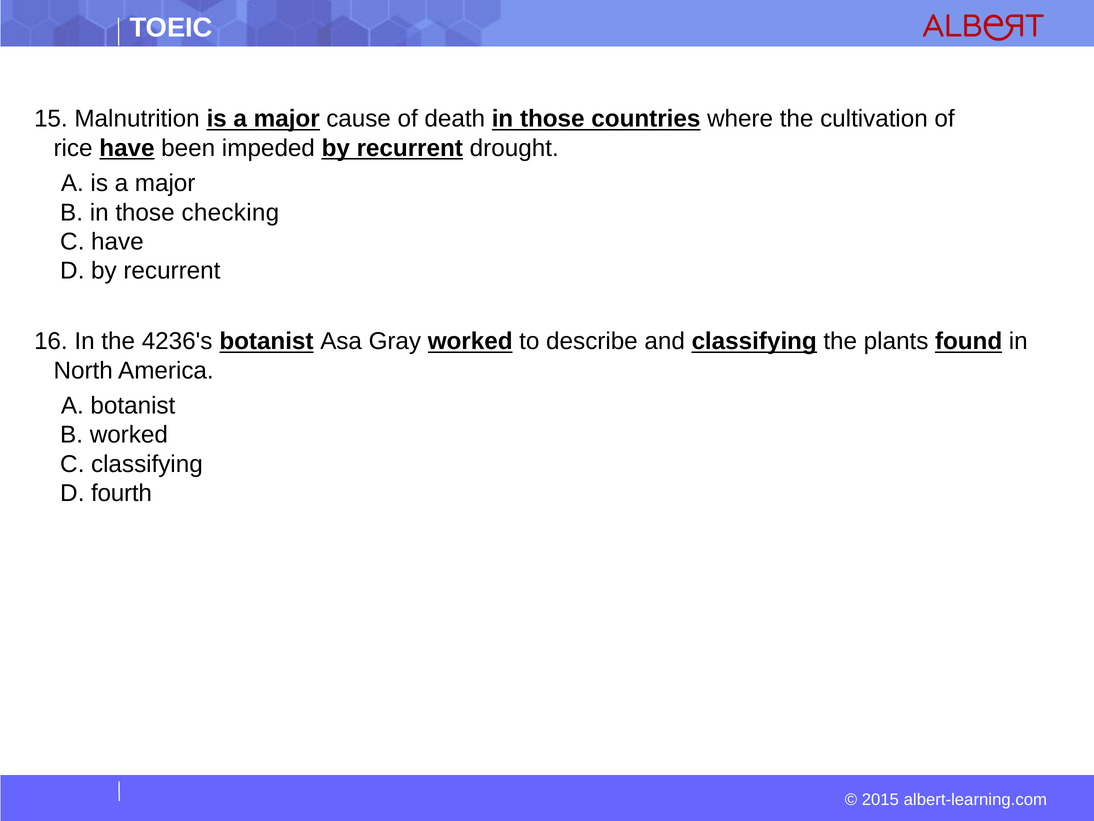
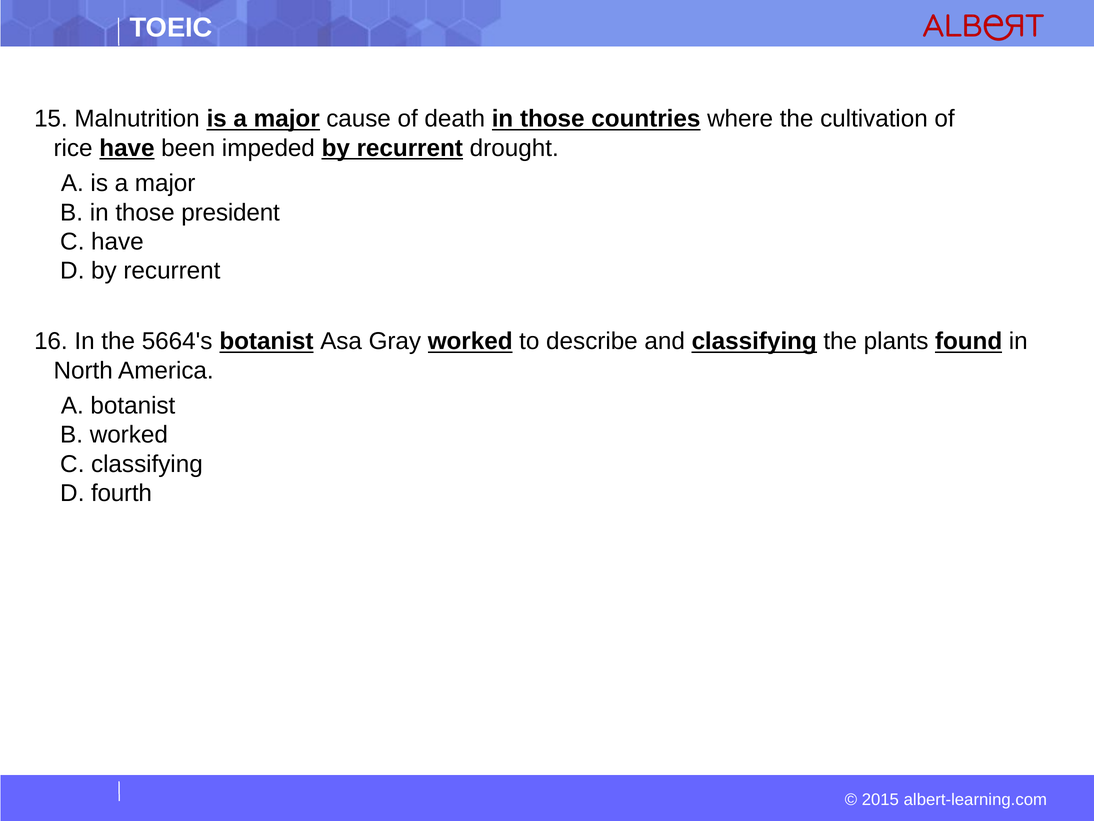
checking: checking -> president
4236's: 4236's -> 5664's
